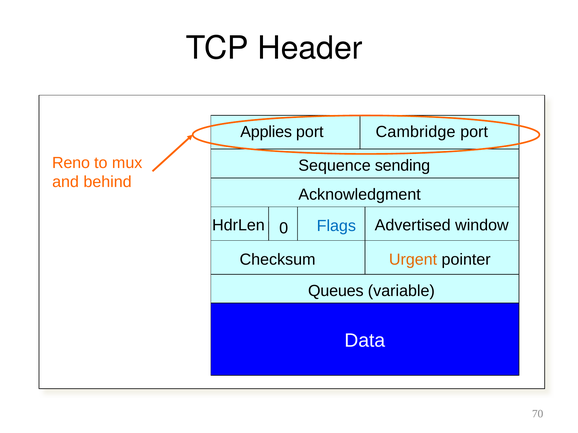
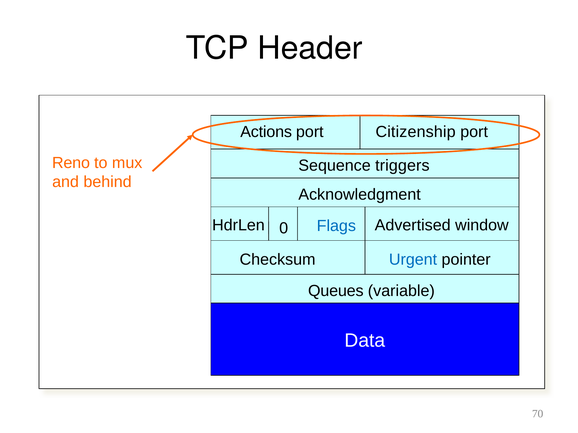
Applies: Applies -> Actions
Cambridge: Cambridge -> Citizenship
sending: sending -> triggers
Urgent colour: orange -> blue
